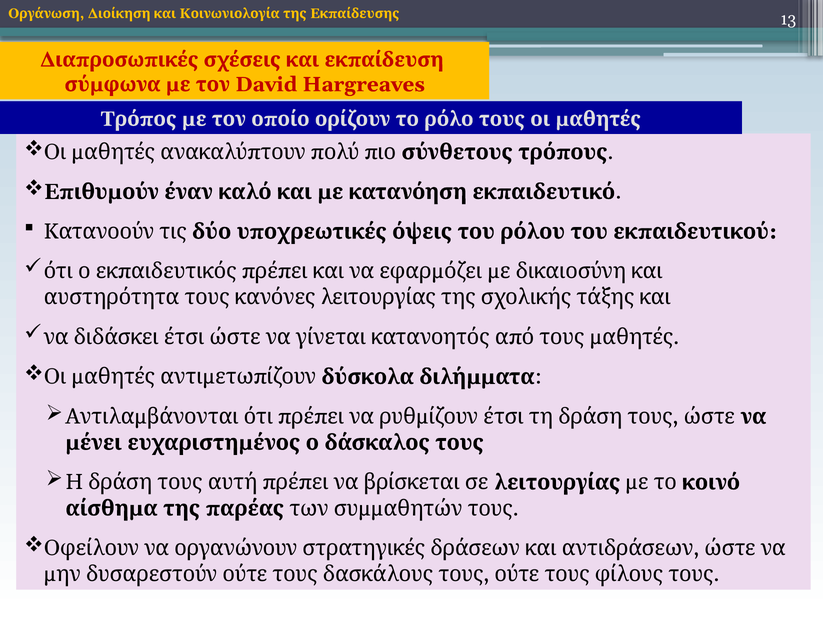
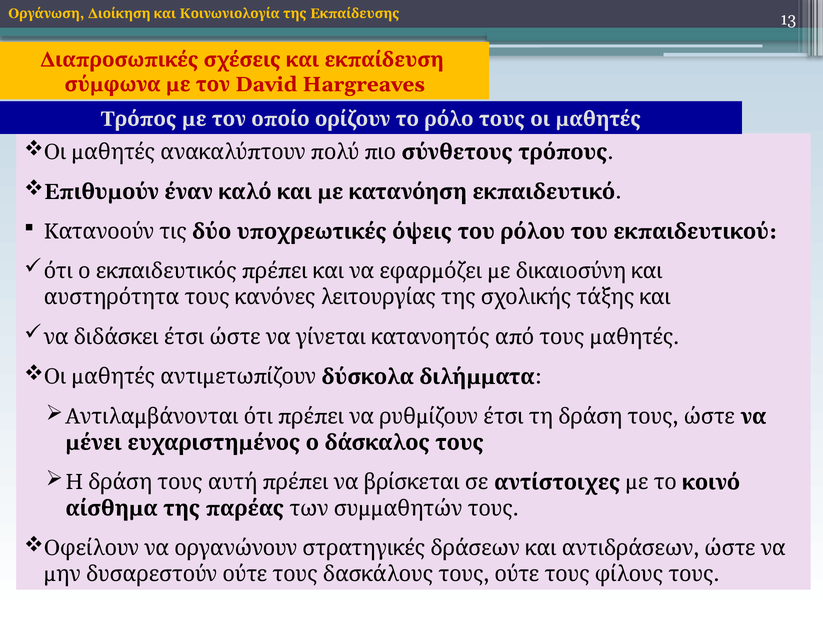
λειτουργίας: λειτουργίας -> αντίστοιχες
